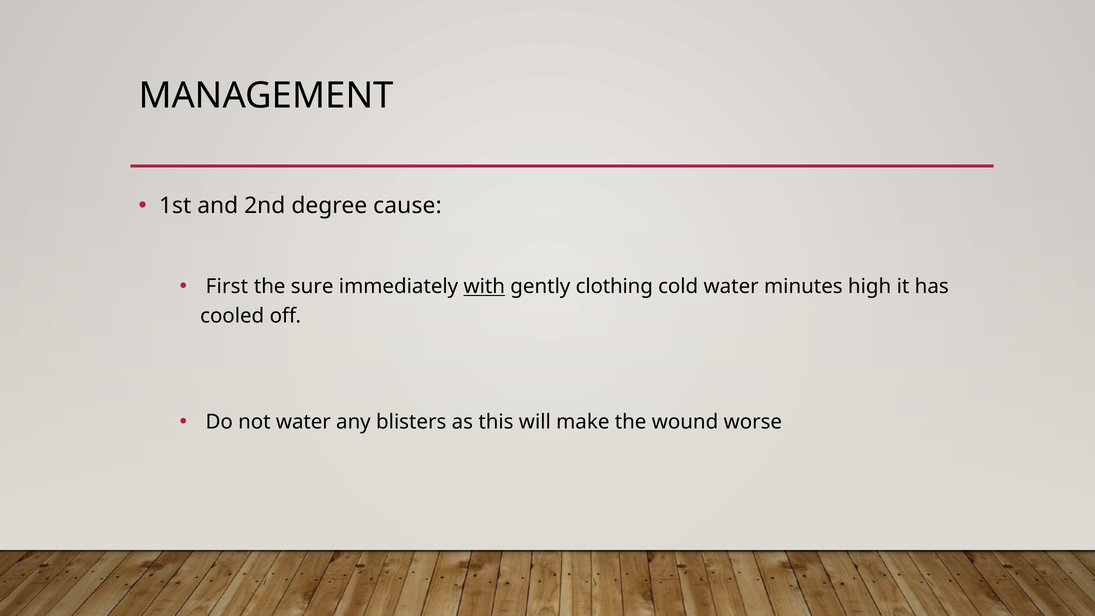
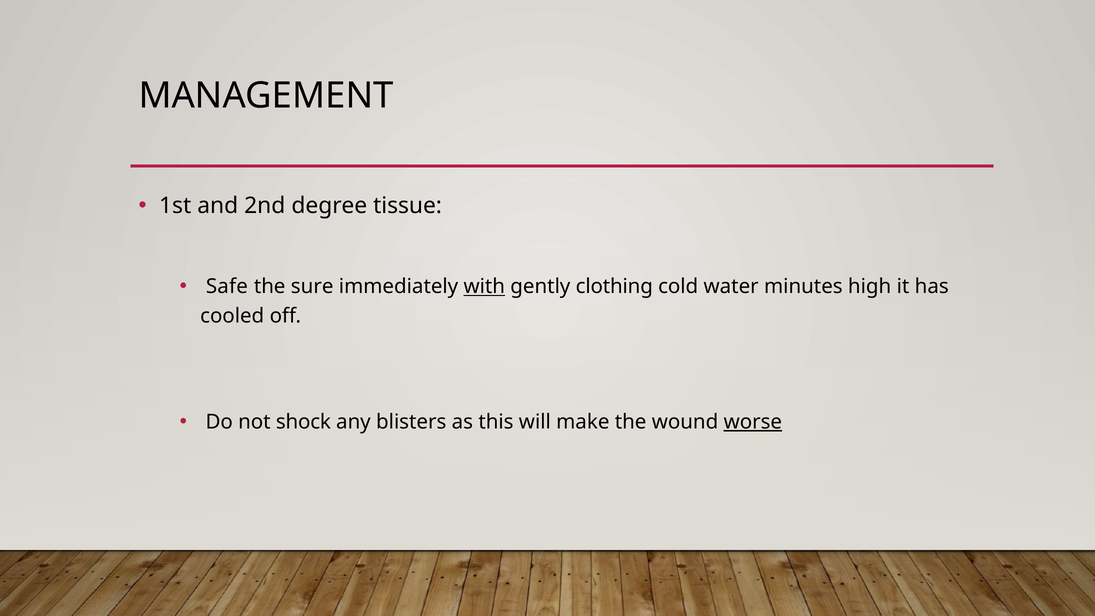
cause: cause -> tissue
First: First -> Safe
not water: water -> shock
worse underline: none -> present
